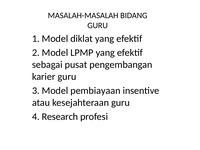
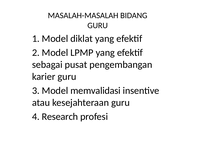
pembiayaan: pembiayaan -> memvalidasi
